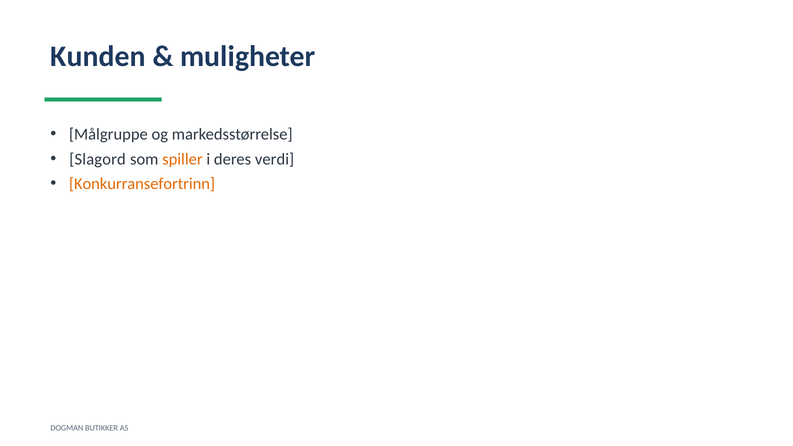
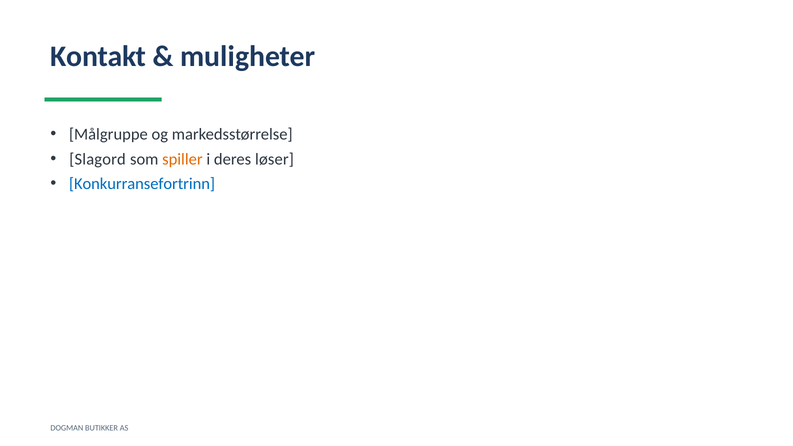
Kunden: Kunden -> Kontakt
verdi: verdi -> løser
Konkurransefortrinn colour: orange -> blue
